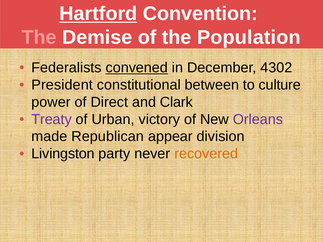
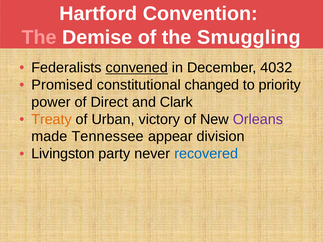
Hartford underline: present -> none
Population: Population -> Smuggling
4302: 4302 -> 4032
President: President -> Promised
between: between -> changed
culture: culture -> priority
Treaty colour: purple -> orange
Republican: Republican -> Tennessee
recovered colour: orange -> blue
